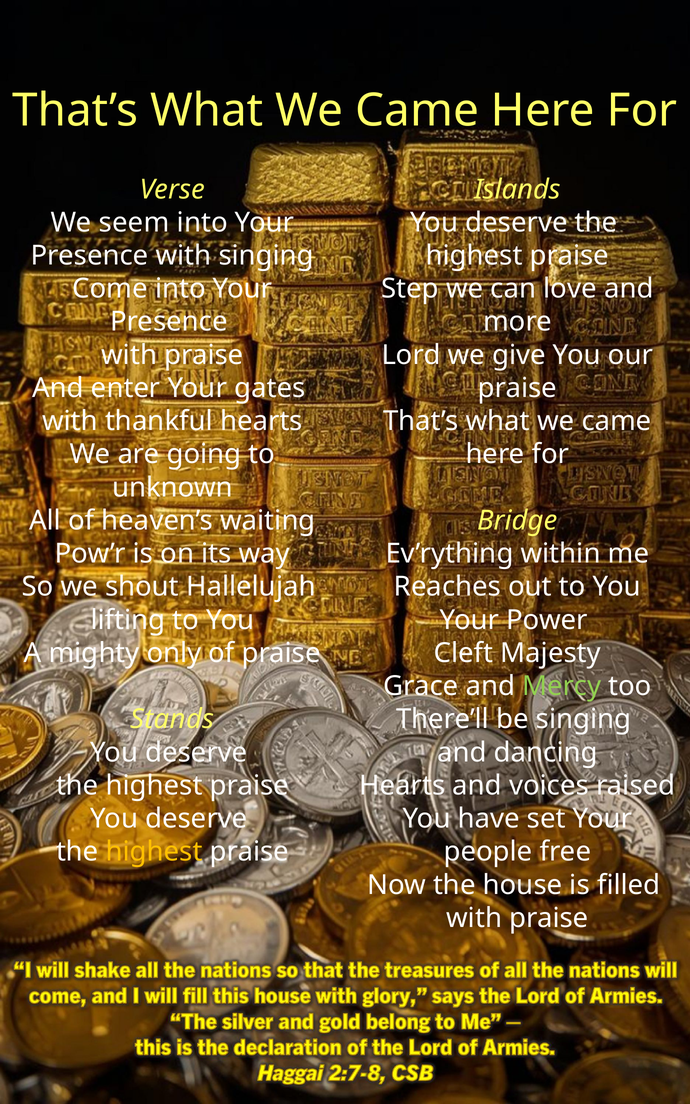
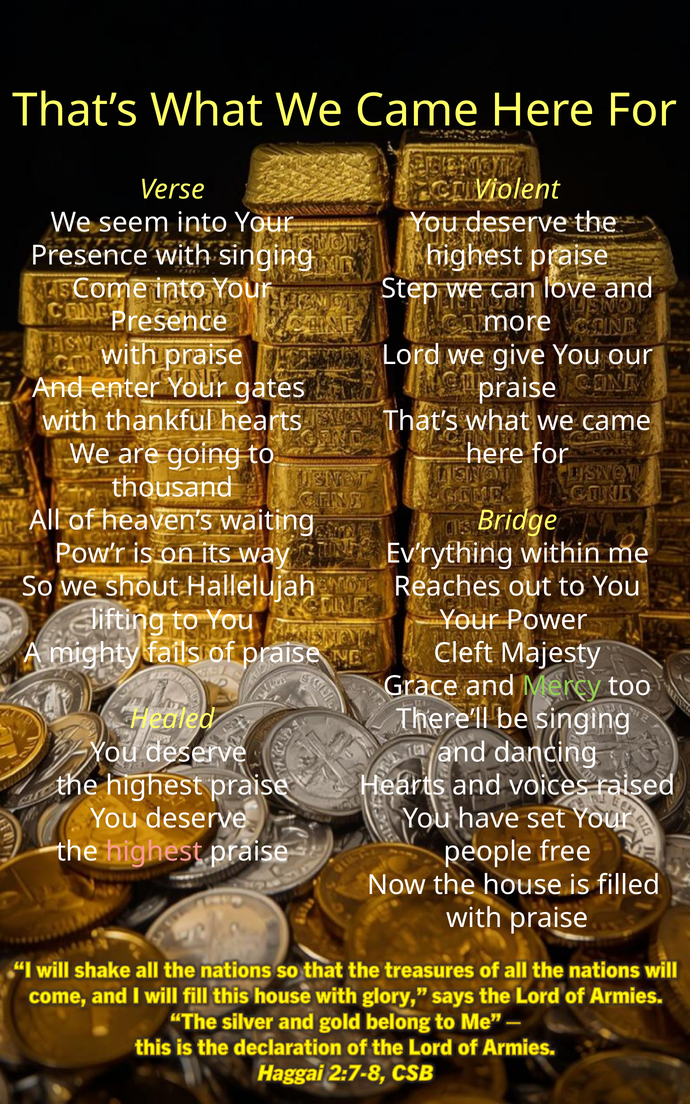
Islands: Islands -> Violent
unknown: unknown -> thousand
only: only -> fails
Stands: Stands -> Healed
highest at (154, 852) colour: yellow -> pink
